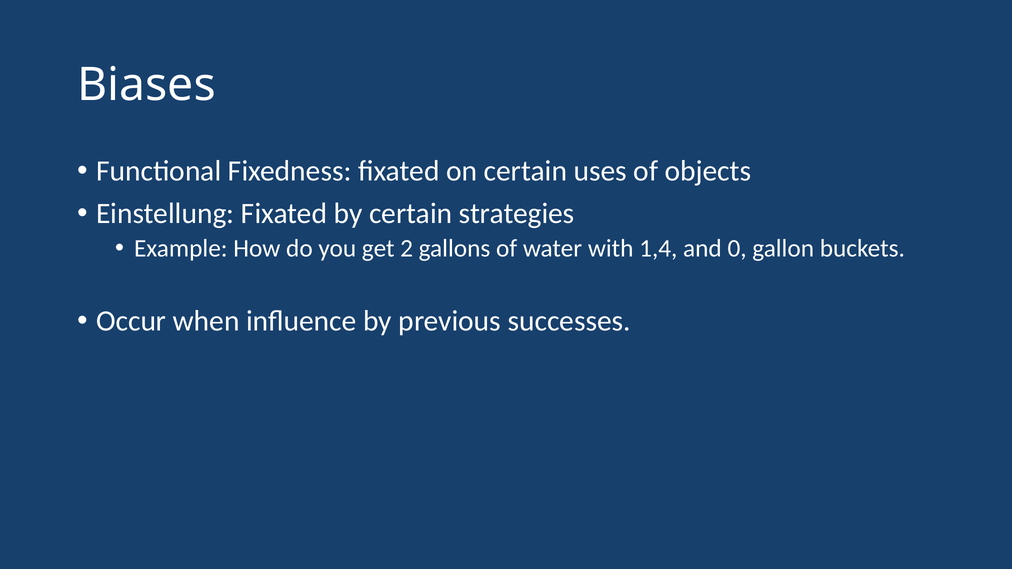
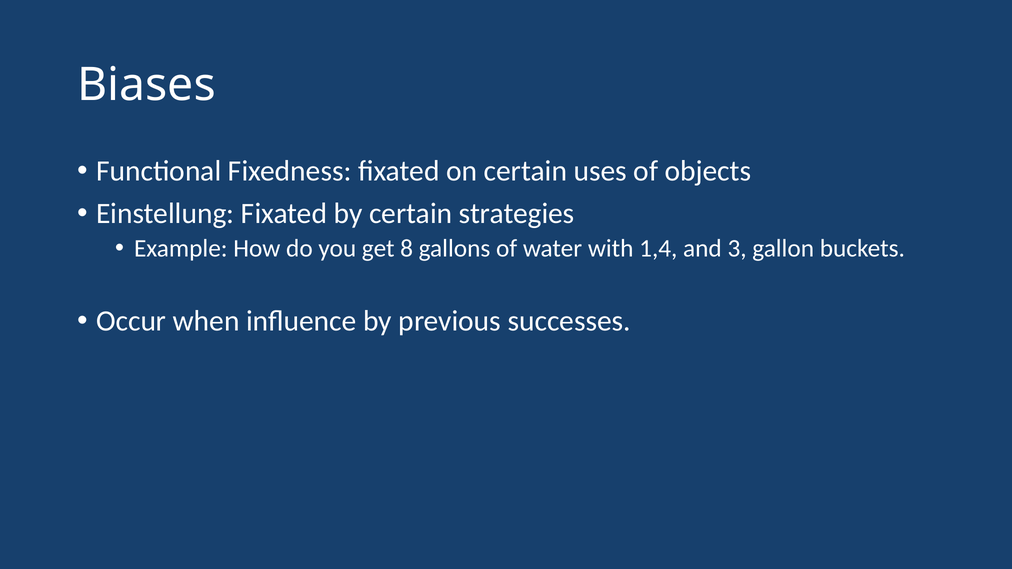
2: 2 -> 8
0: 0 -> 3
